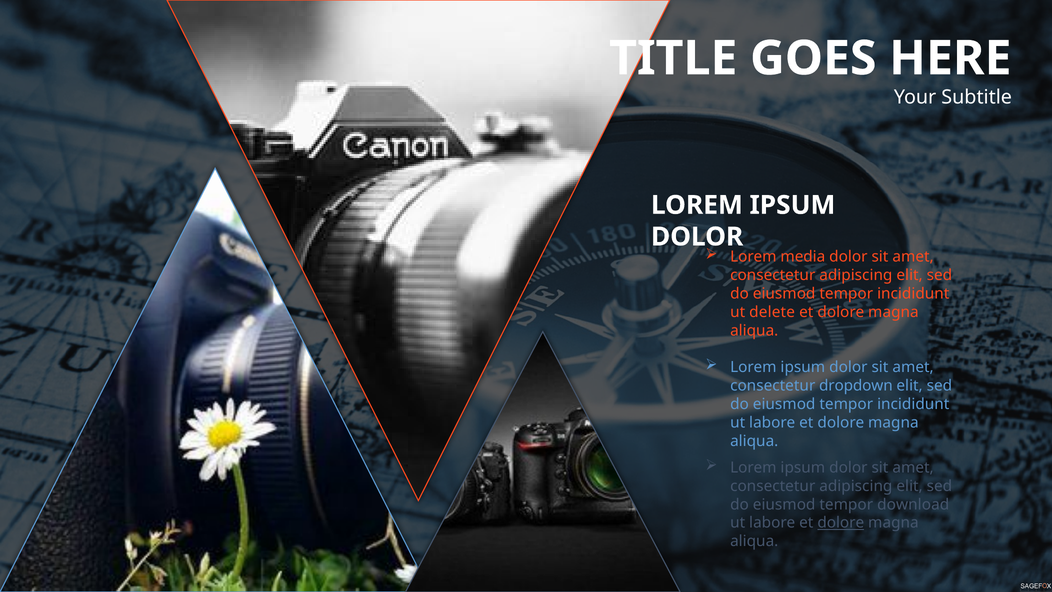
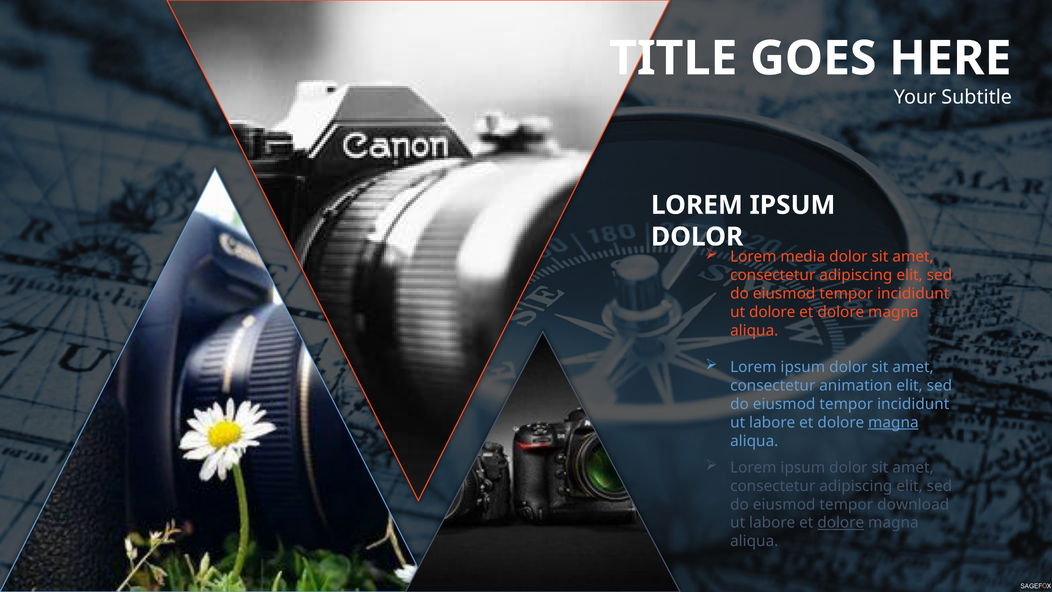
ut delete: delete -> dolore
dropdown: dropdown -> animation
magna at (893, 422) underline: none -> present
